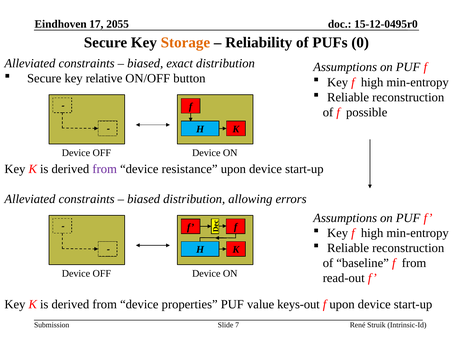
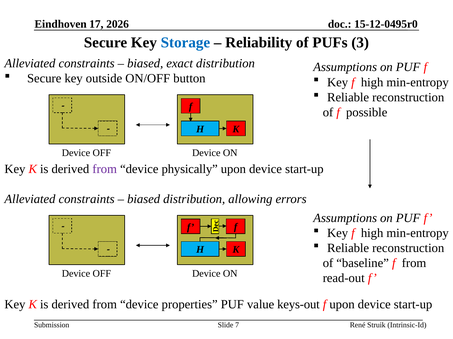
2055: 2055 -> 2026
Storage colour: orange -> blue
0: 0 -> 3
relative: relative -> outside
resistance: resistance -> physically
